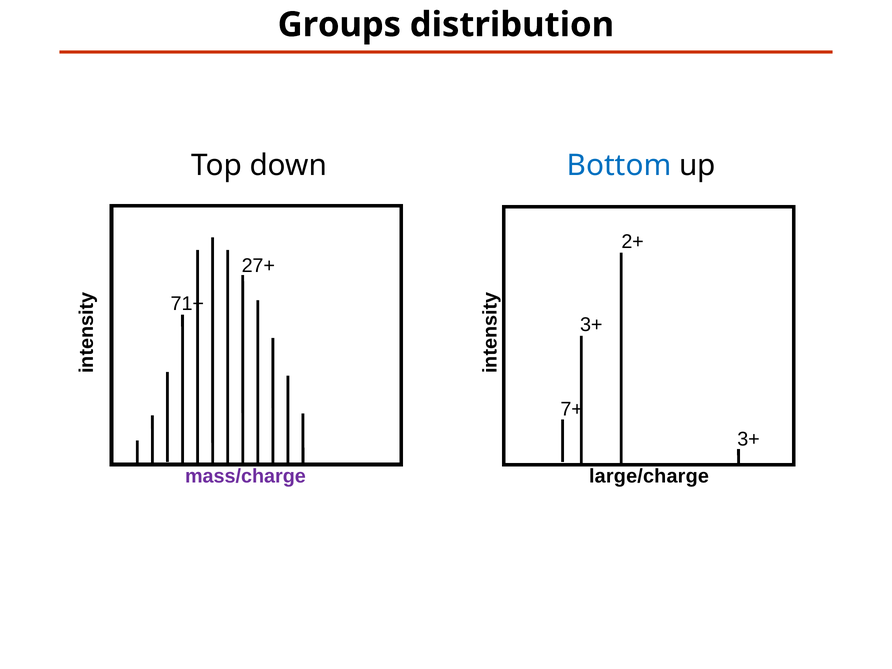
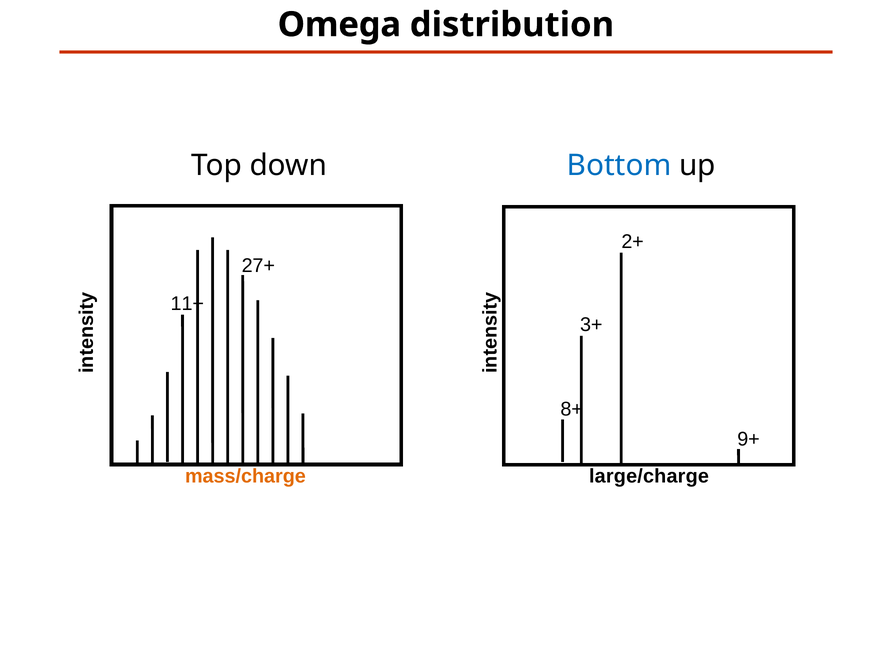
Groups: Groups -> Omega
71+: 71+ -> 11+
7+: 7+ -> 8+
3+ at (749, 439): 3+ -> 9+
mass/charge colour: purple -> orange
